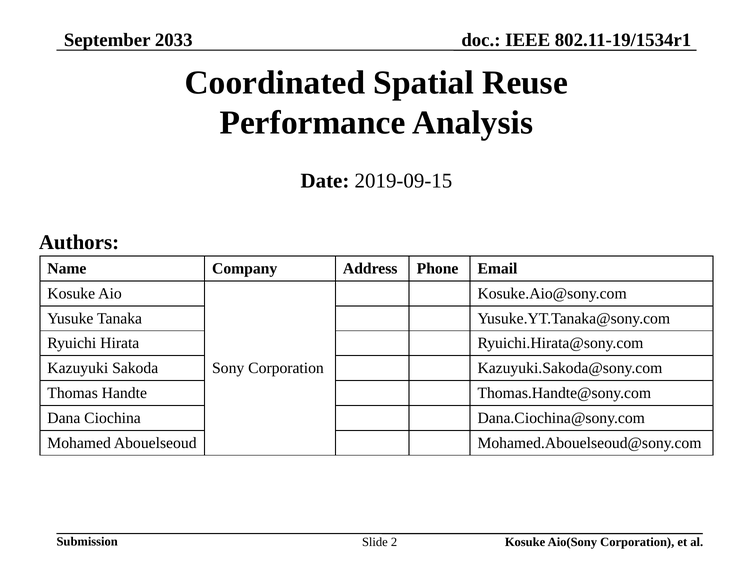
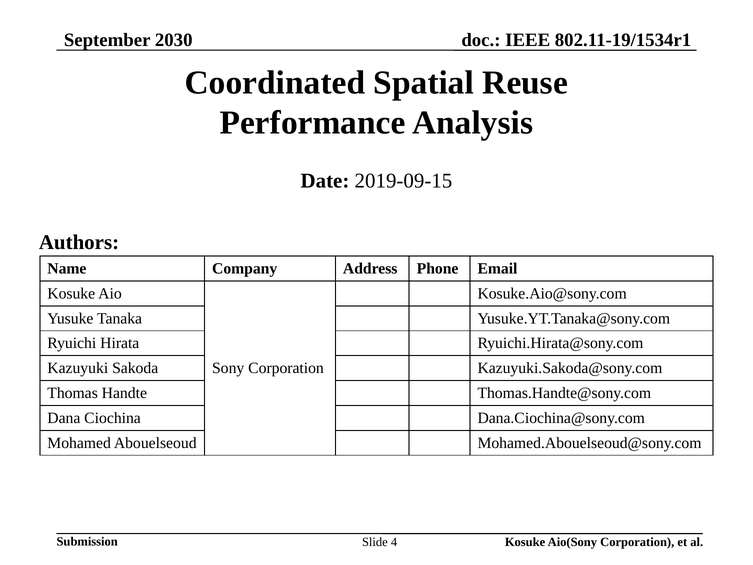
2033: 2033 -> 2030
2: 2 -> 4
